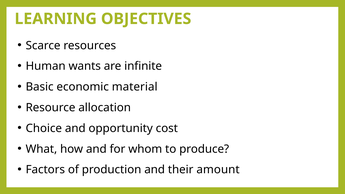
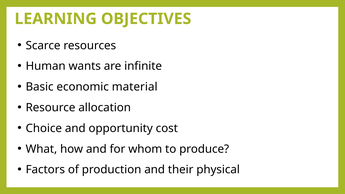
amount: amount -> physical
